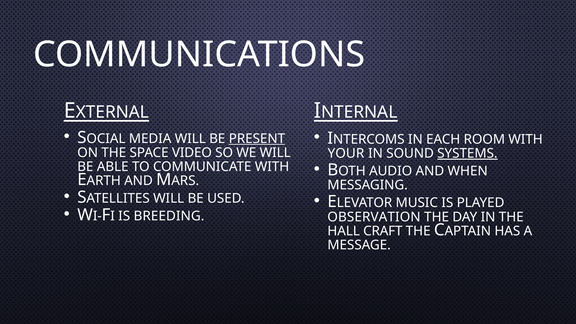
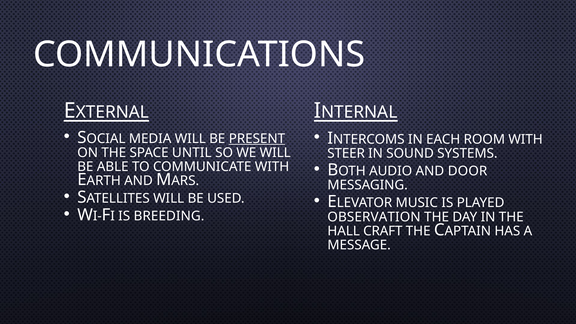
VIDEO: VIDEO -> UNTIL
YOUR: YOUR -> STEER
SYSTEMS underline: present -> none
WHEN: WHEN -> DOOR
